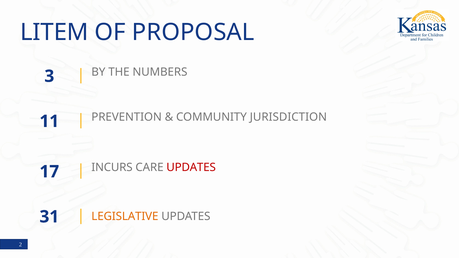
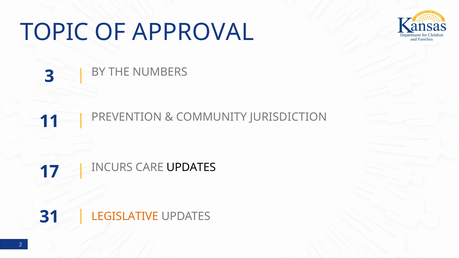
LITEM: LITEM -> TOPIC
PROPOSAL: PROPOSAL -> APPROVAL
UPDATES at (191, 168) colour: red -> black
